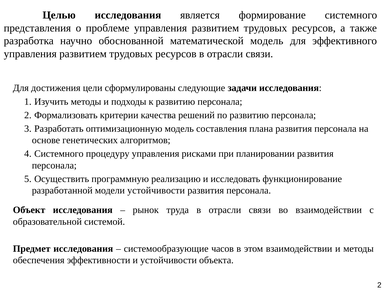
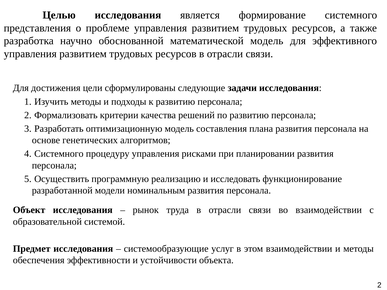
модели устойчивости: устойчивости -> номинальным
часов: часов -> услуг
